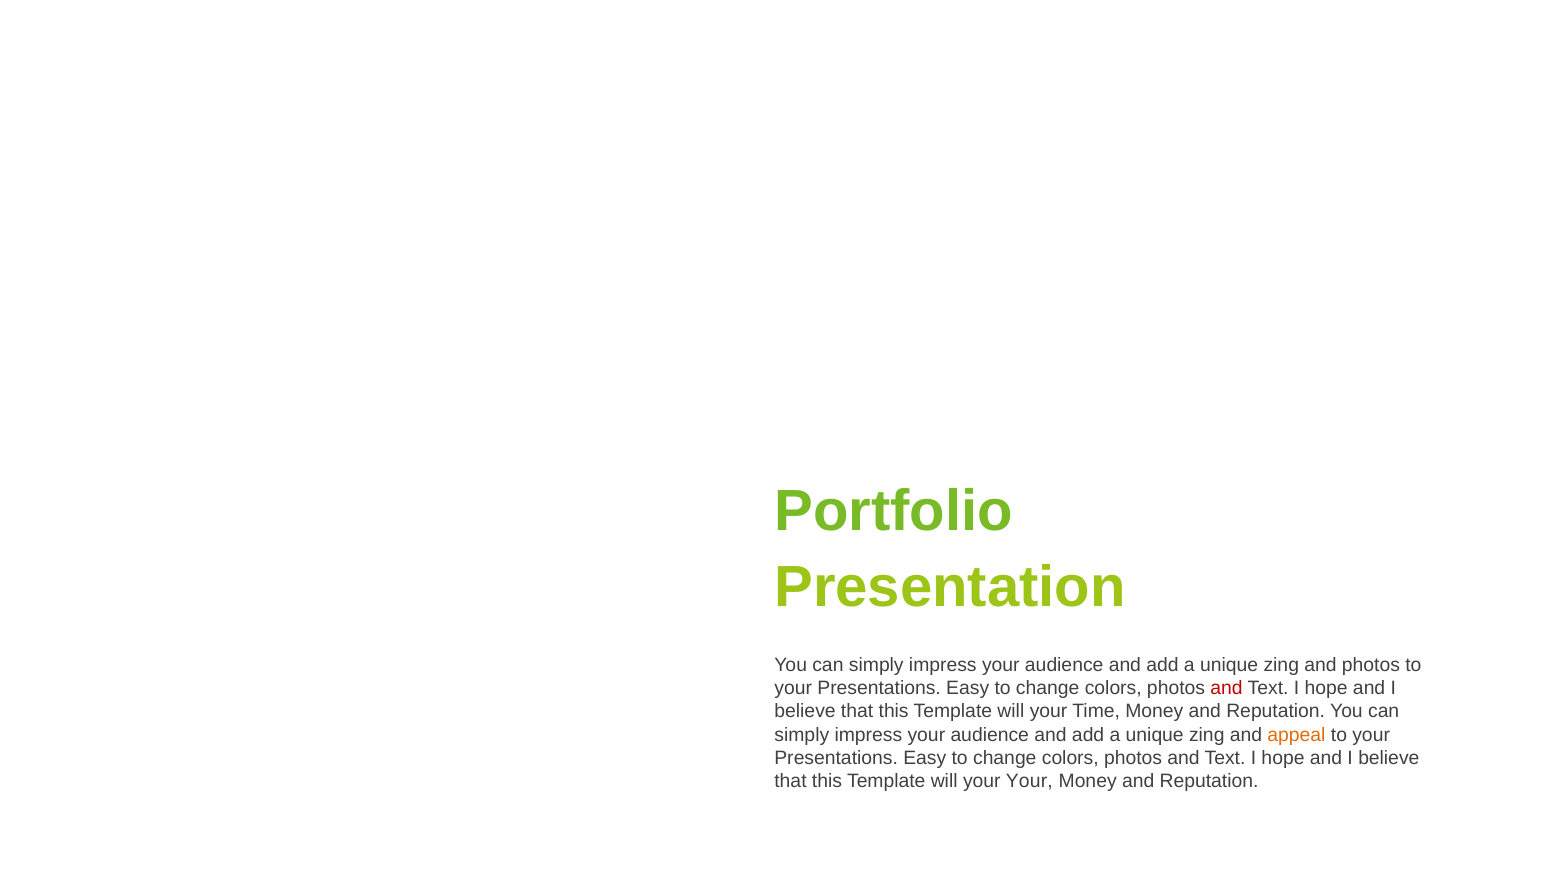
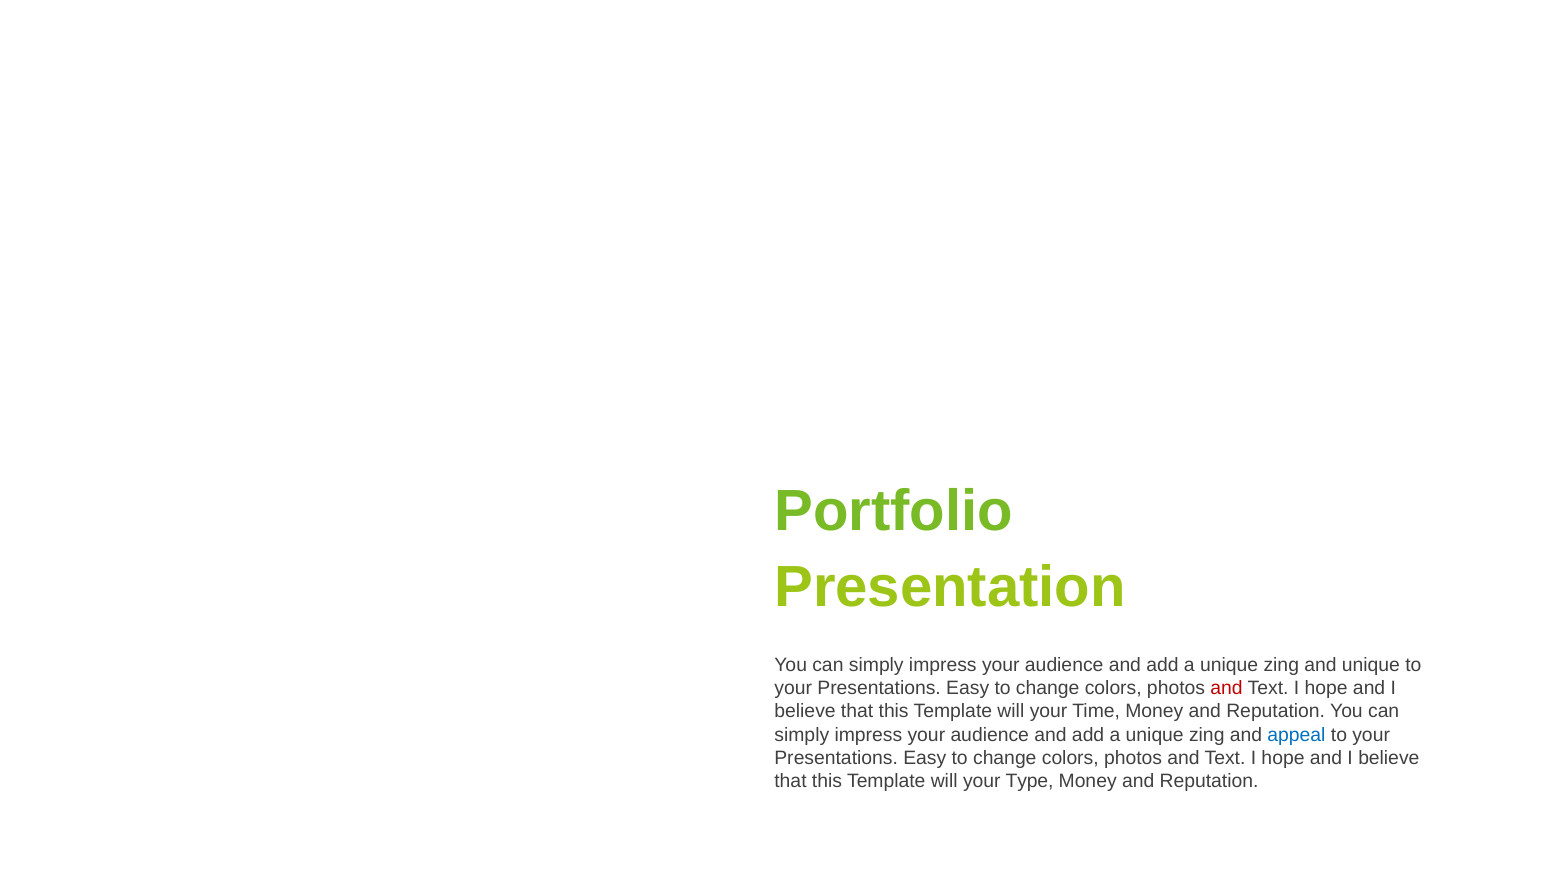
and photos: photos -> unique
appeal colour: orange -> blue
your Your: Your -> Type
